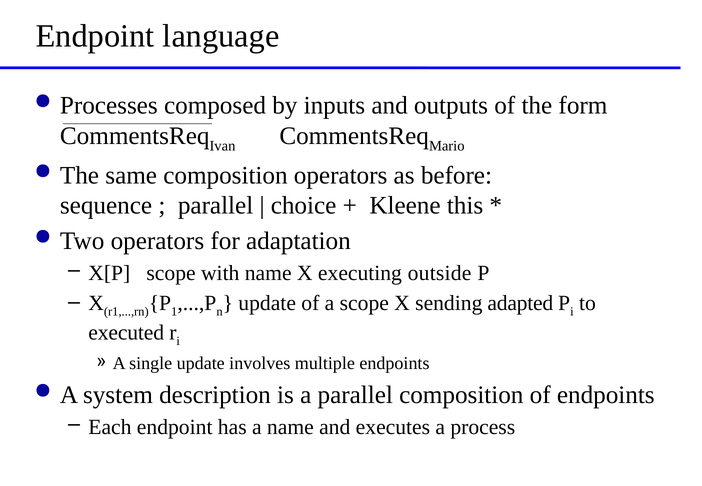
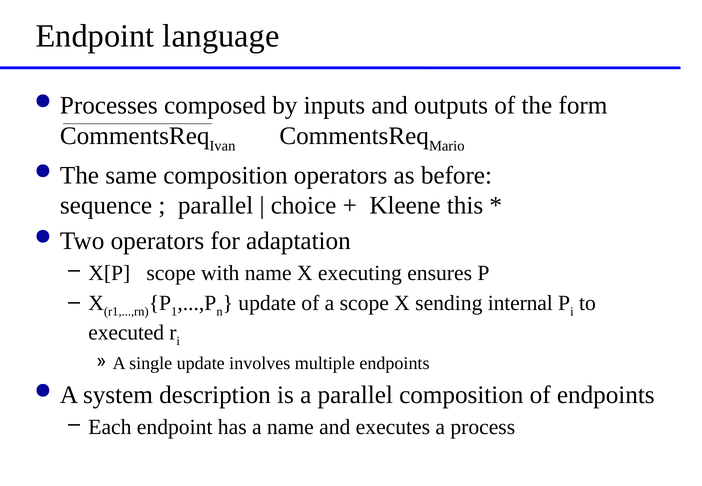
outside: outside -> ensures
adapted: adapted -> internal
